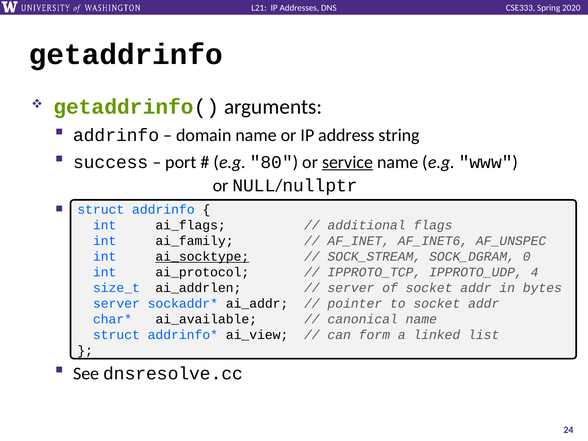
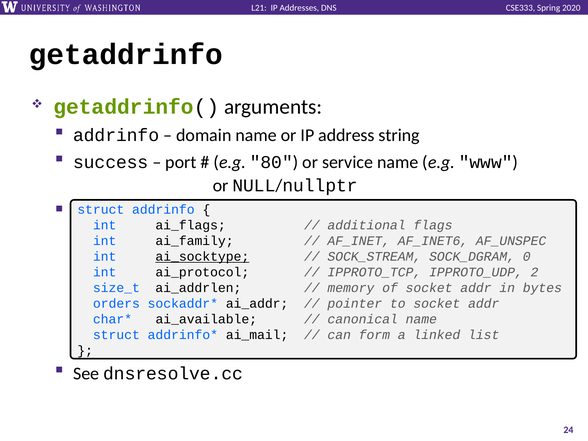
service underline: present -> none
4: 4 -> 2
server at (351, 288): server -> memory
server at (116, 304): server -> orders
ai_view: ai_view -> ai_mail
